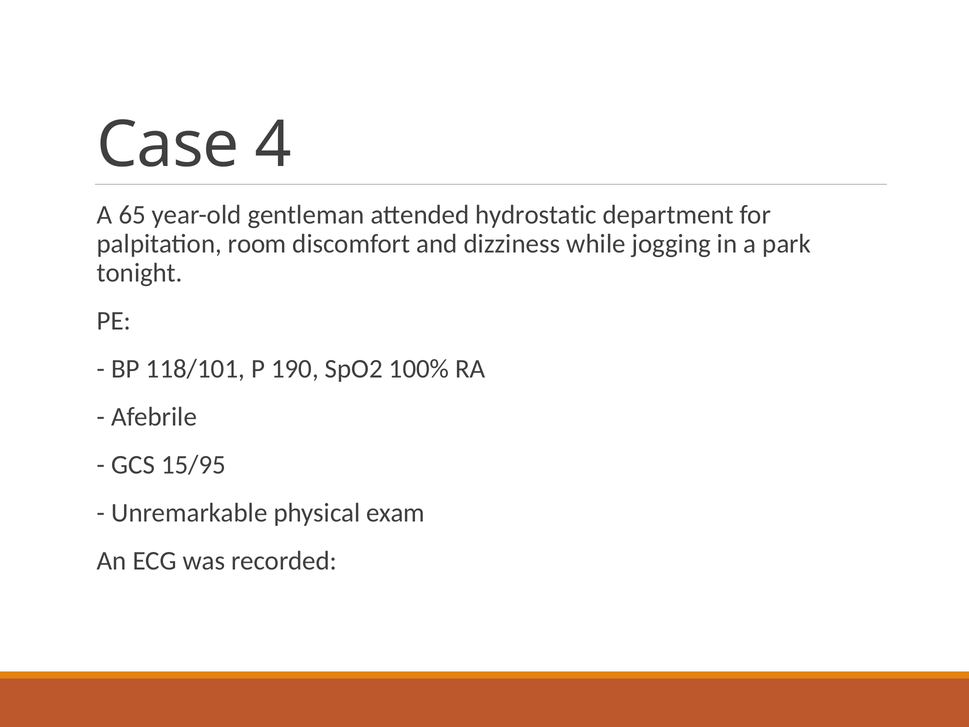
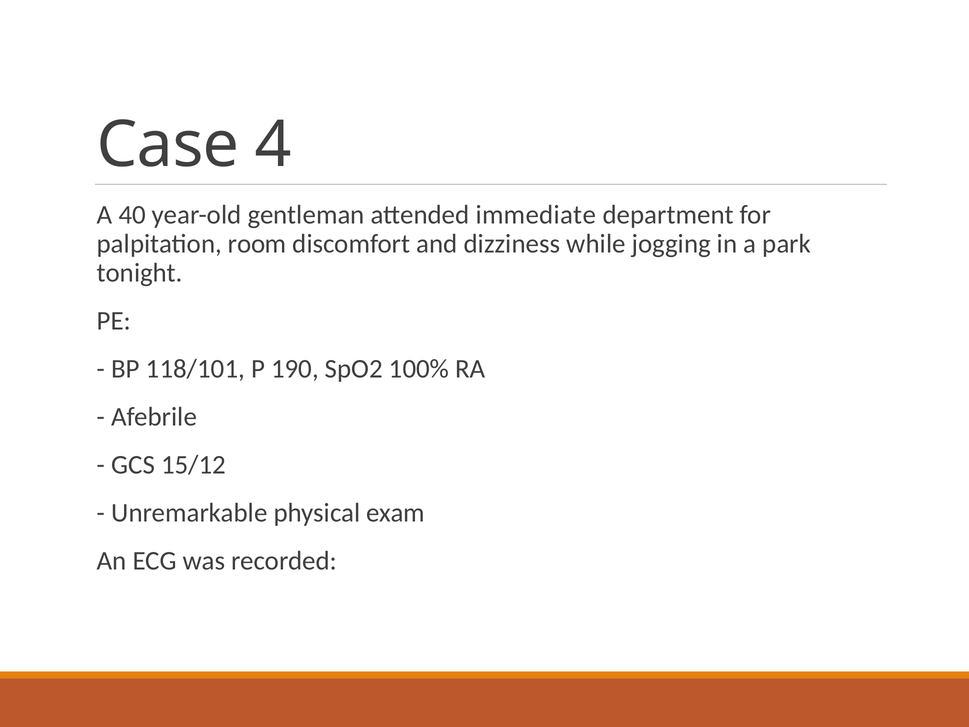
65: 65 -> 40
hydrostatic: hydrostatic -> immediate
15/95: 15/95 -> 15/12
